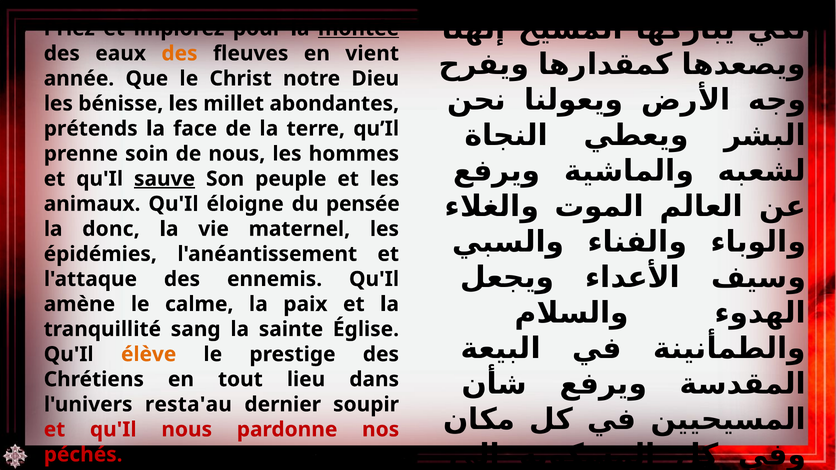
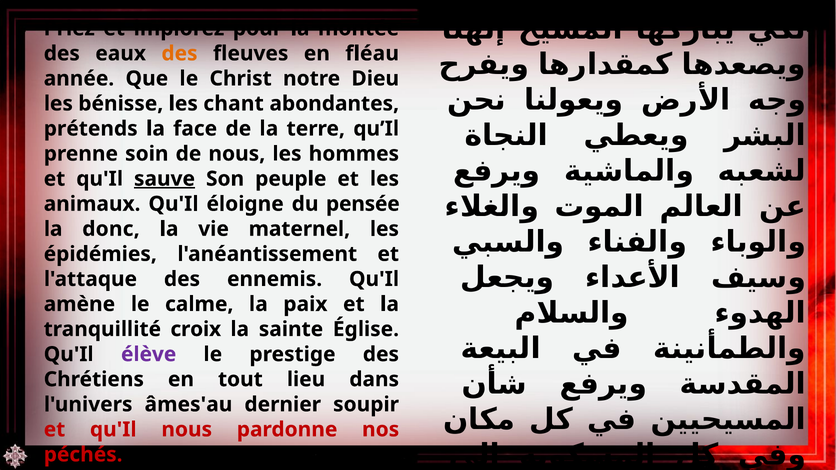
montée underline: present -> none
vient: vient -> fléau
millet: millet -> chant
sang: sang -> croix
élève colour: orange -> purple
resta'au: resta'au -> âmes'au
